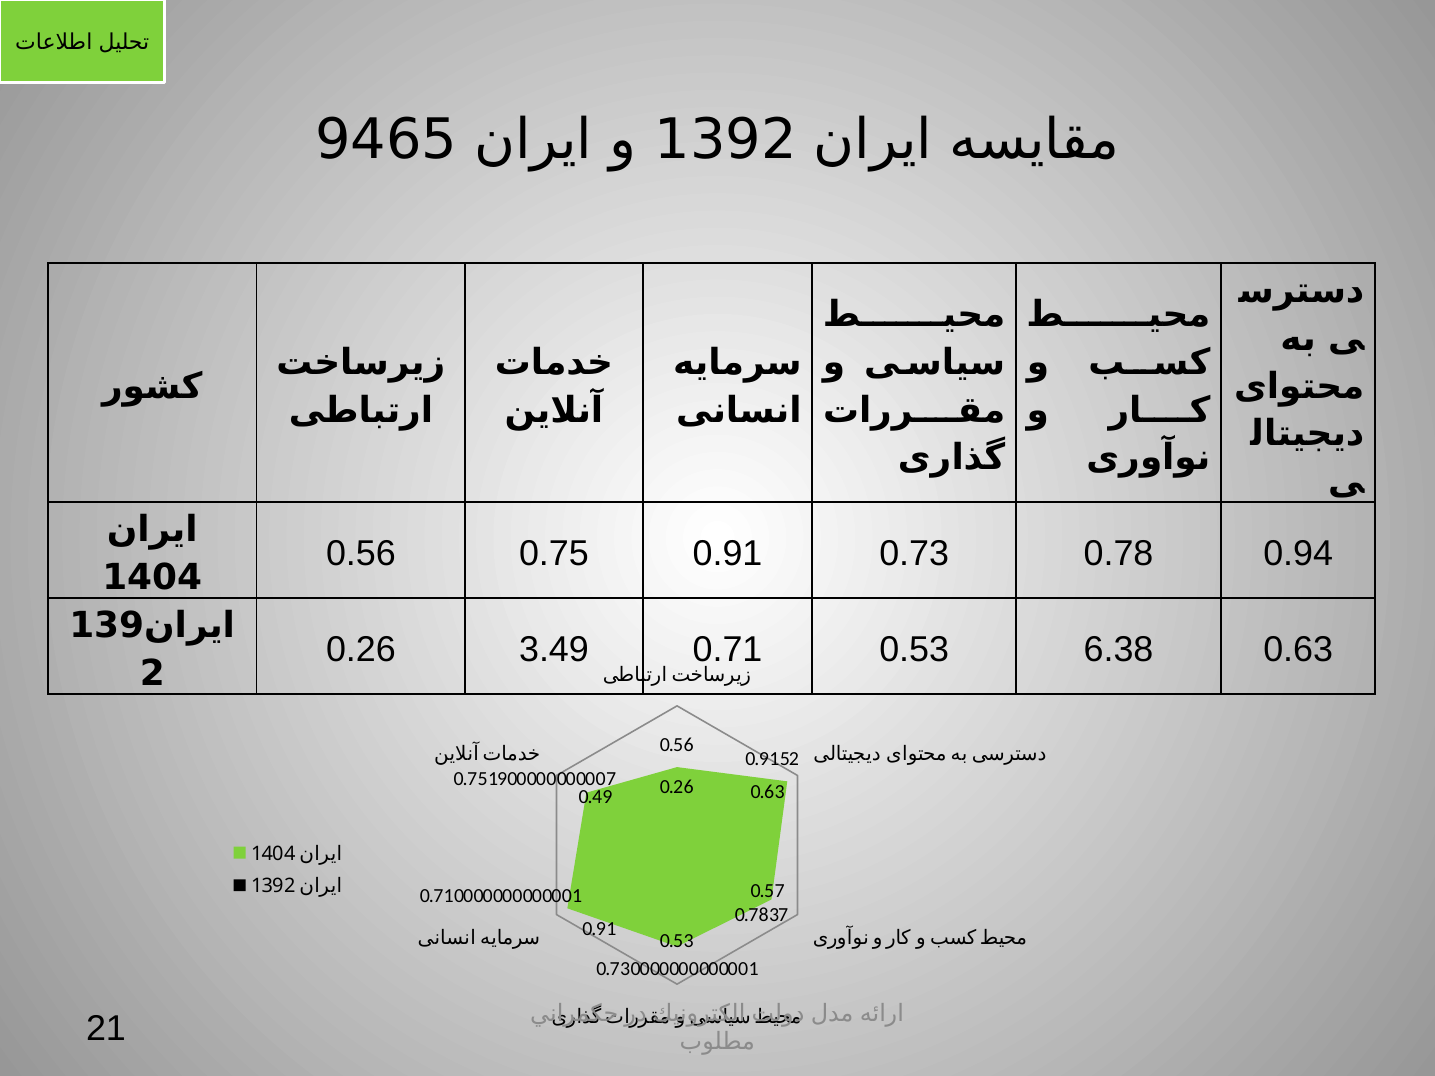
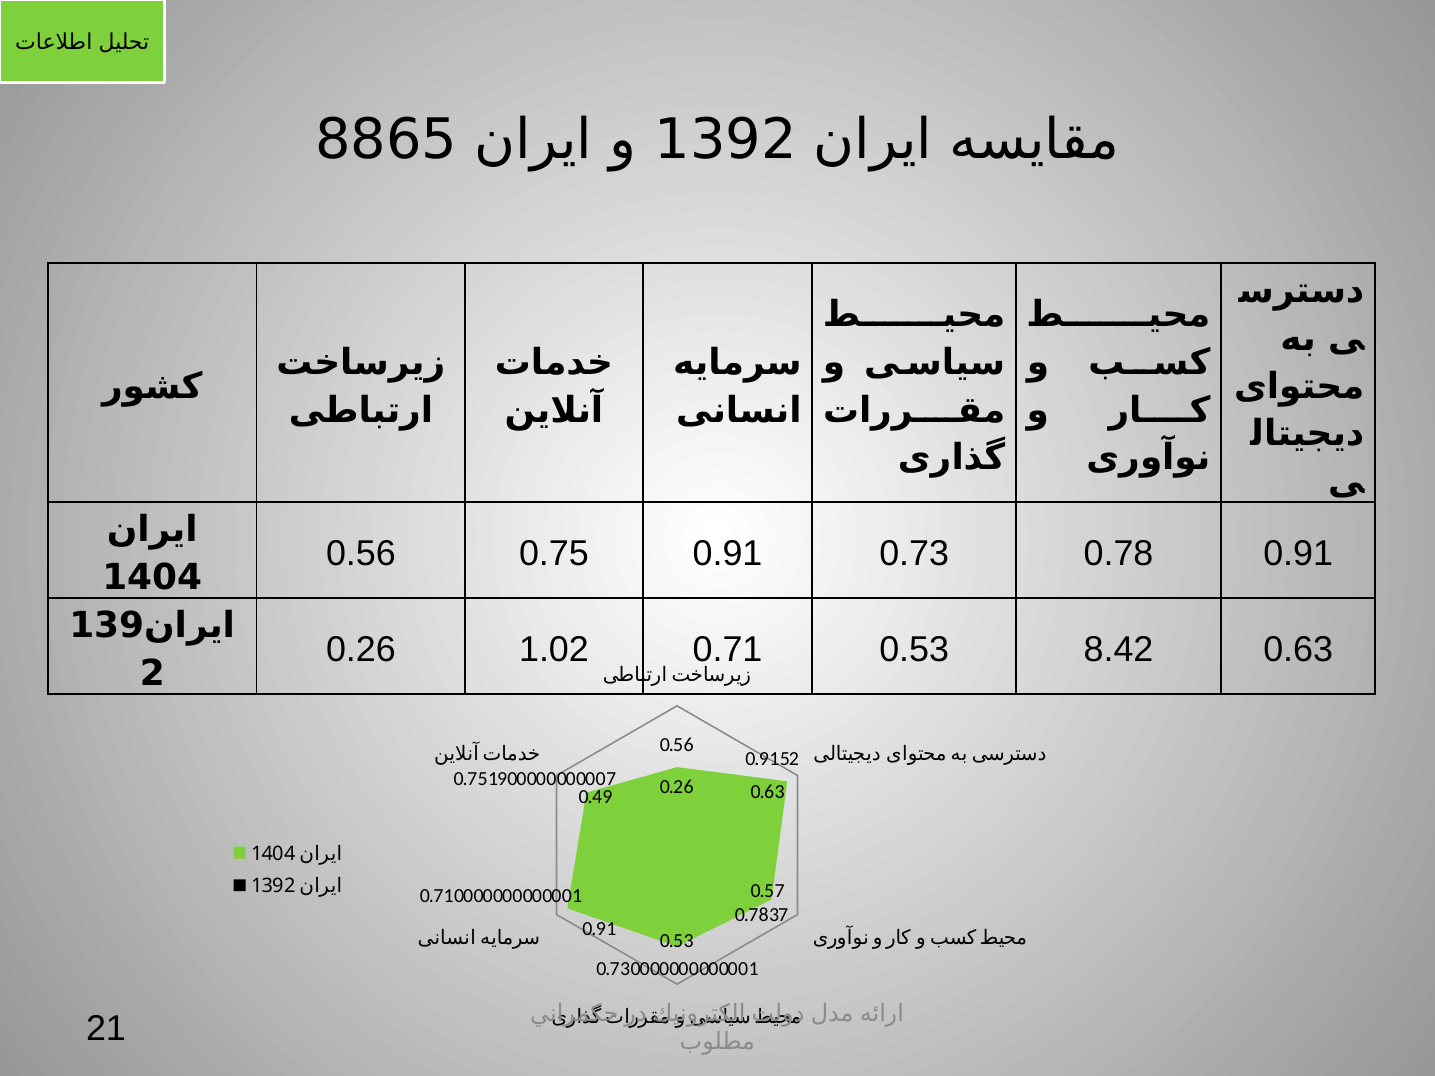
9465: 9465 -> 8865
0.78 0.94: 0.94 -> 0.91
3.49: 3.49 -> 1.02
6.38: 6.38 -> 8.42
